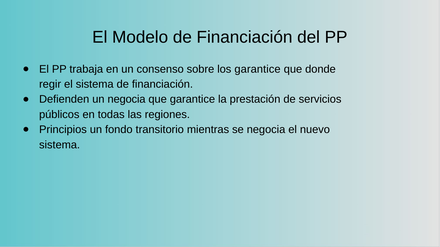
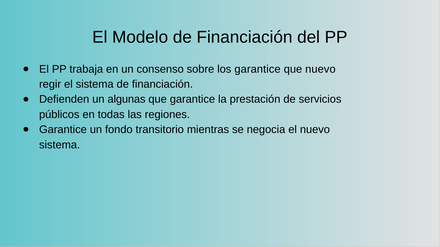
que donde: donde -> nuevo
un negocia: negocia -> algunas
Principios at (63, 130): Principios -> Garantice
